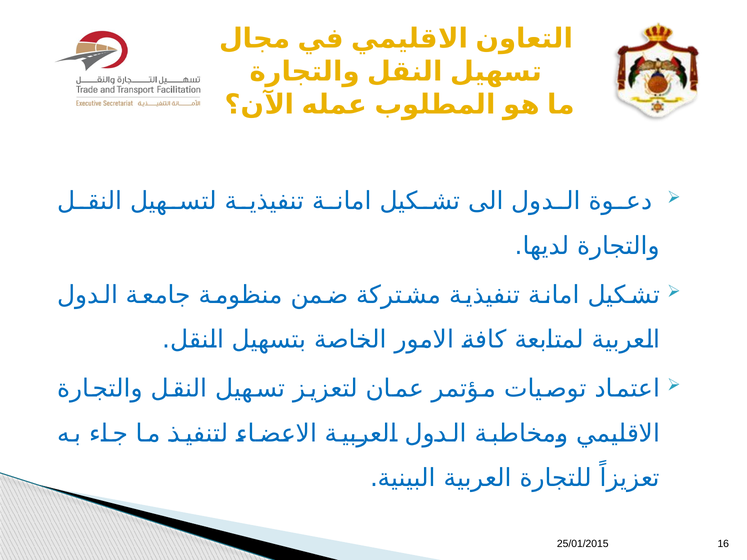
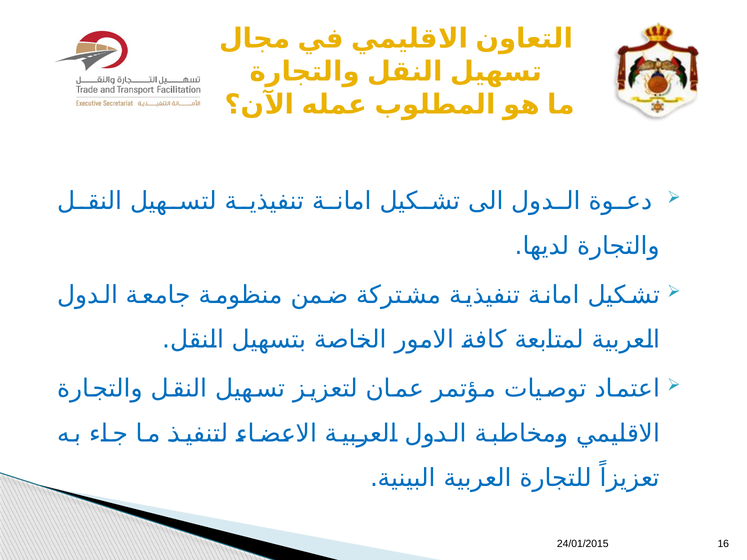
25/01/2015: 25/01/2015 -> 24/01/2015
